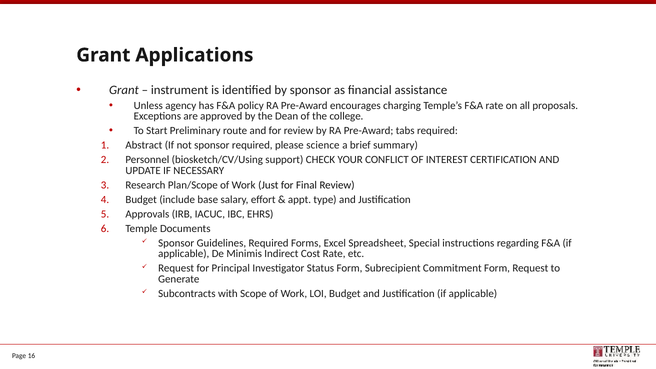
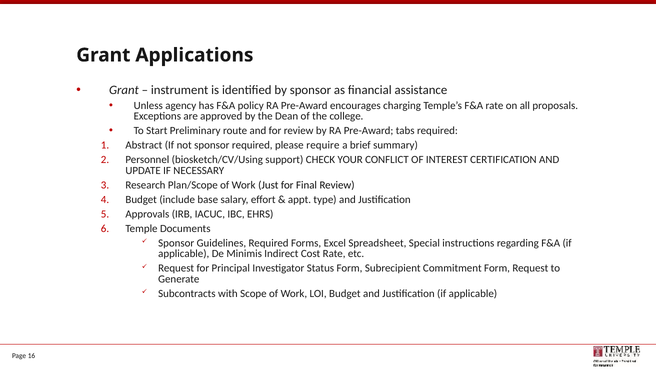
science: science -> require
